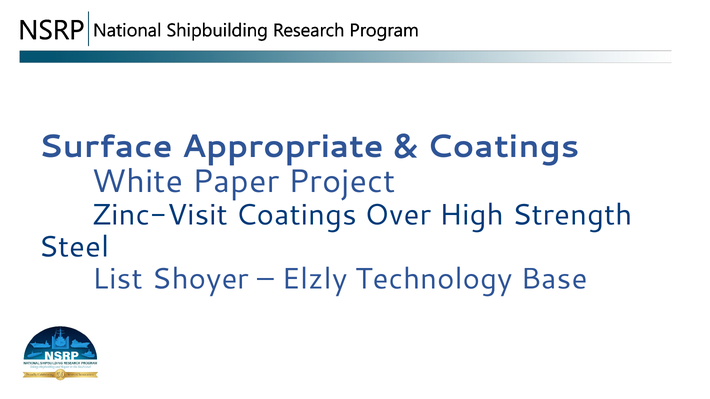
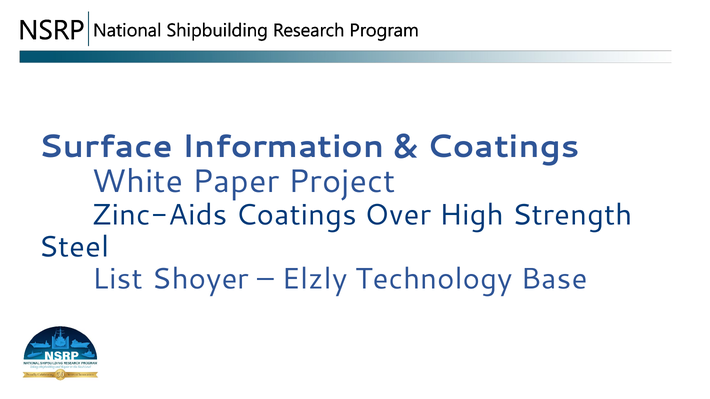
Appropriate: Appropriate -> Information
Zinc-Visit: Zinc-Visit -> Zinc-Aids
